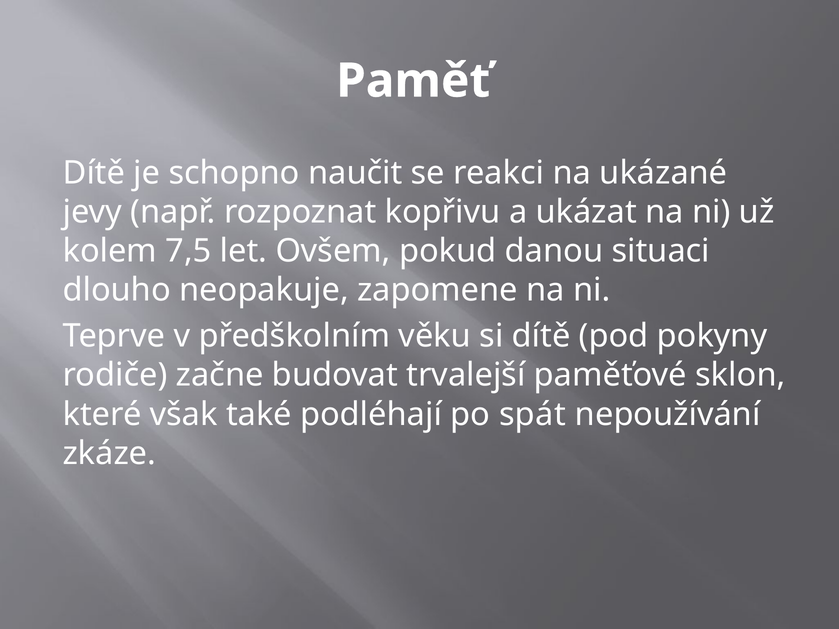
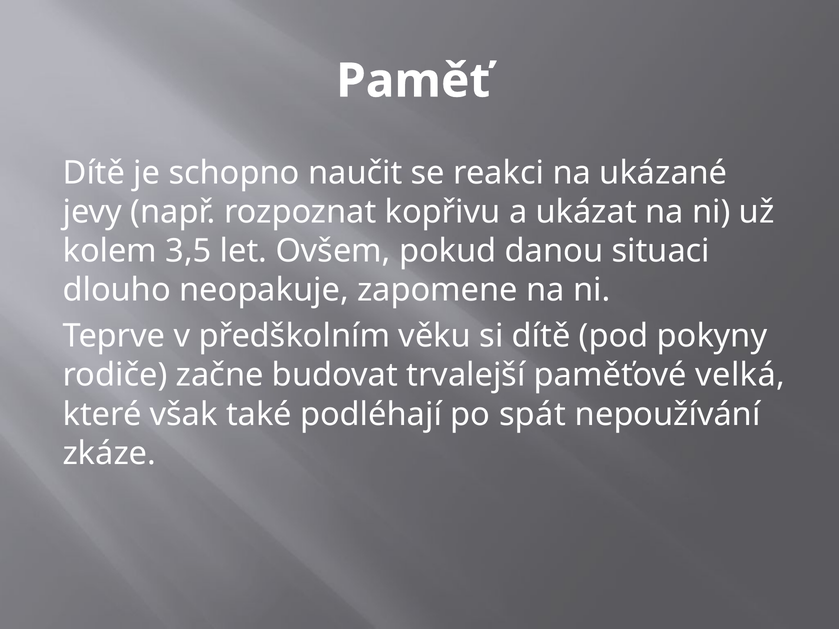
7,5: 7,5 -> 3,5
sklon: sklon -> velká
